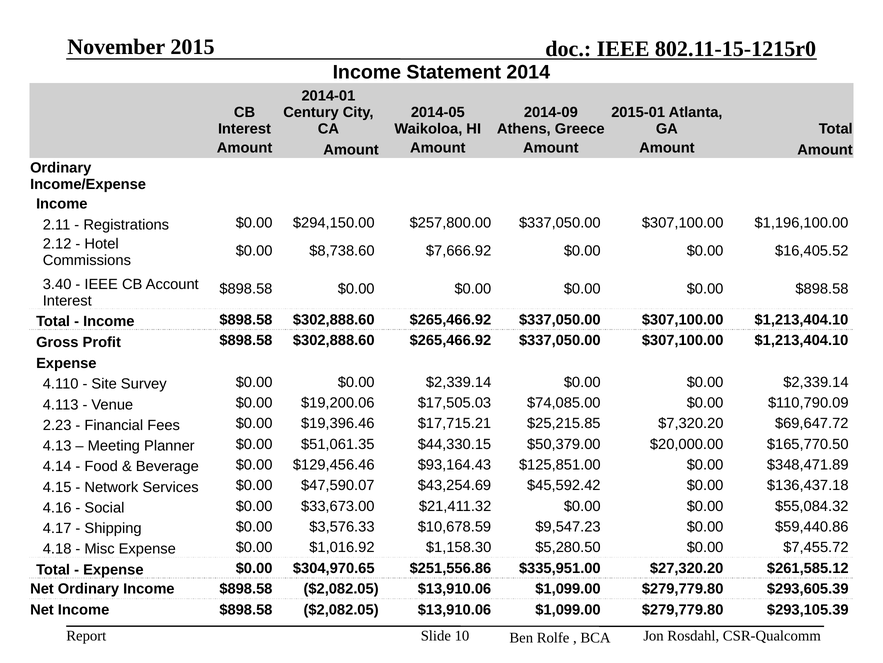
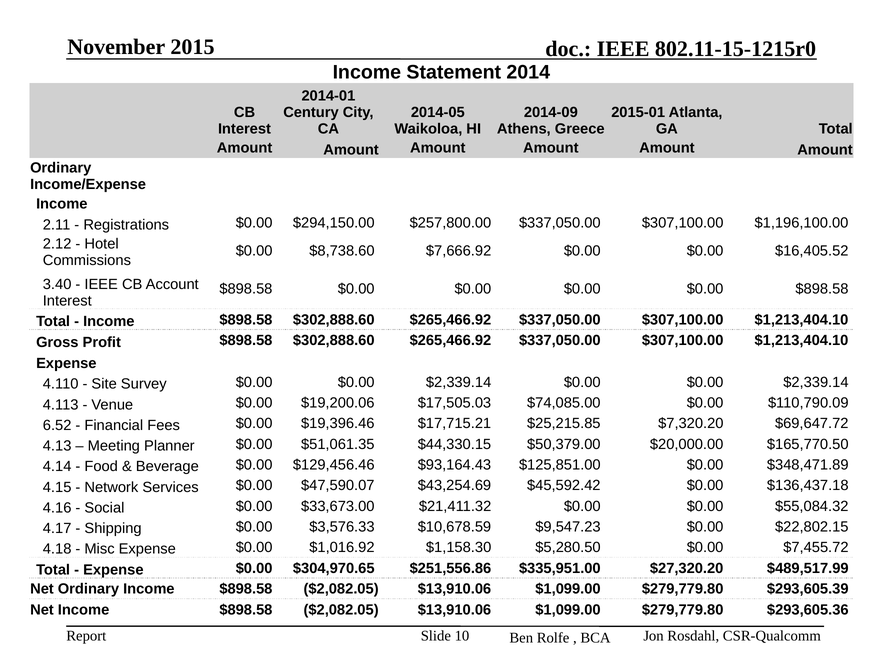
2.23: 2.23 -> 6.52
$59,440.86: $59,440.86 -> $22,802.15
$261,585.12: $261,585.12 -> $489,517.99
$293,105.39: $293,105.39 -> $293,605.36
